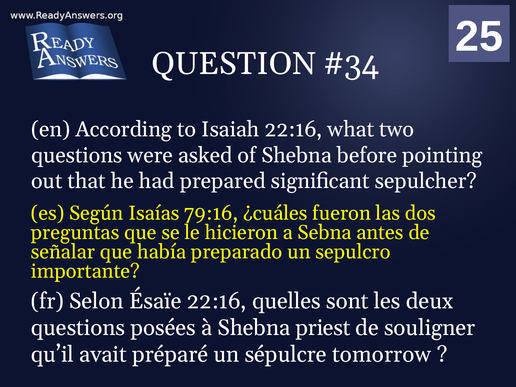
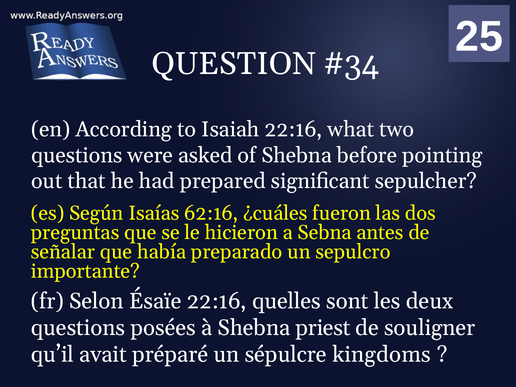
79:16: 79:16 -> 62:16
tomorrow: tomorrow -> kingdoms
